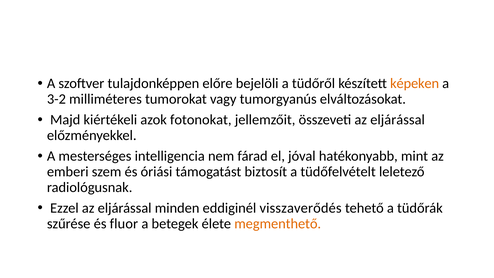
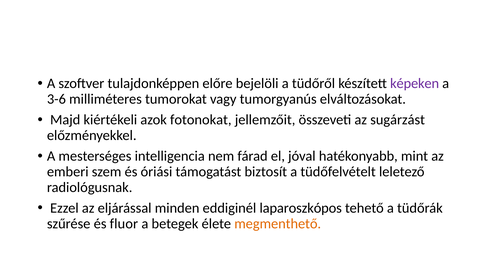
képeken colour: orange -> purple
3-2: 3-2 -> 3-6
összeveti az eljárással: eljárással -> sugárzást
visszaverődés: visszaverődés -> laparoszkópos
